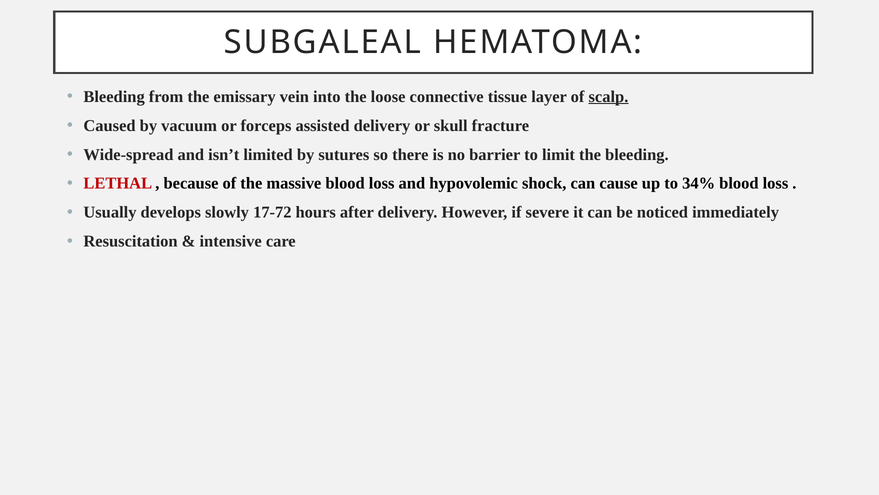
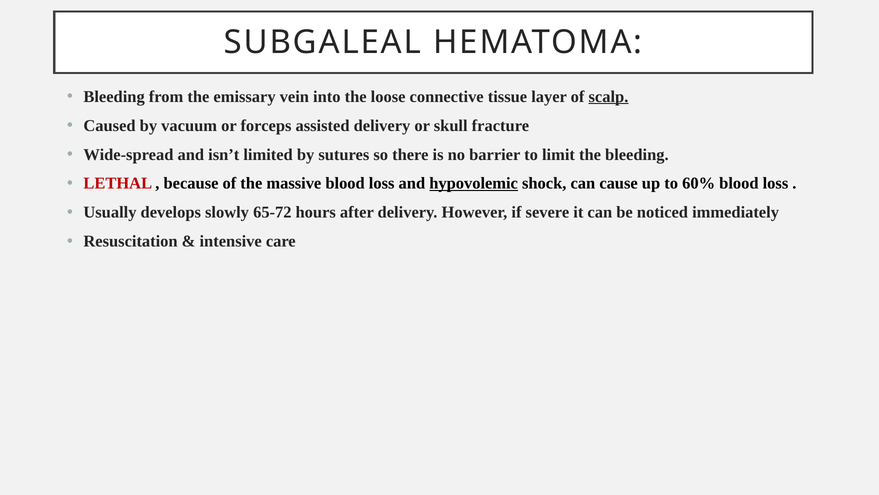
hypovolemic underline: none -> present
34%: 34% -> 60%
17-72: 17-72 -> 65-72
